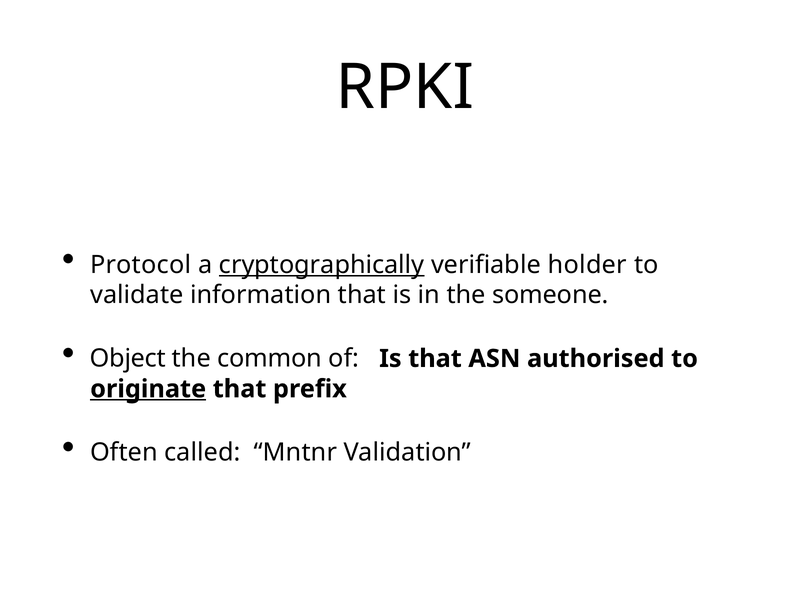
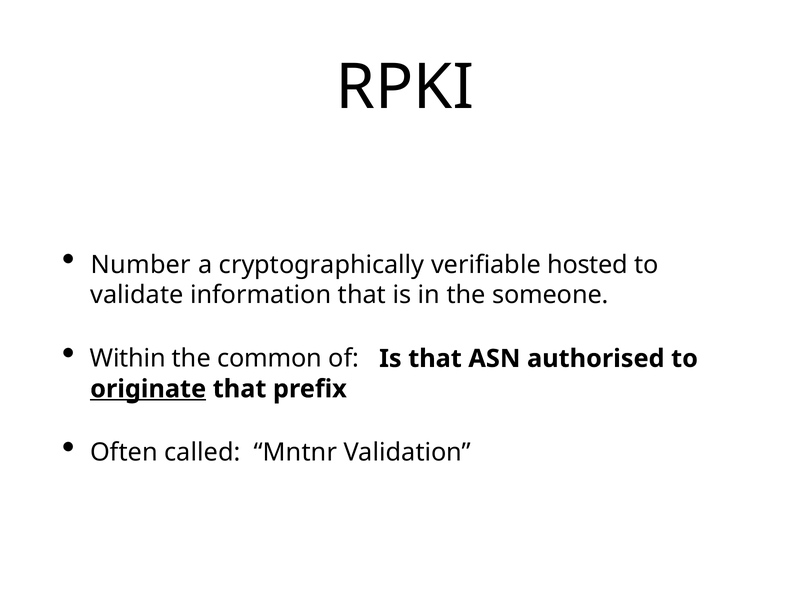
Protocol: Protocol -> Number
cryptographically underline: present -> none
holder: holder -> hosted
Object: Object -> Within
